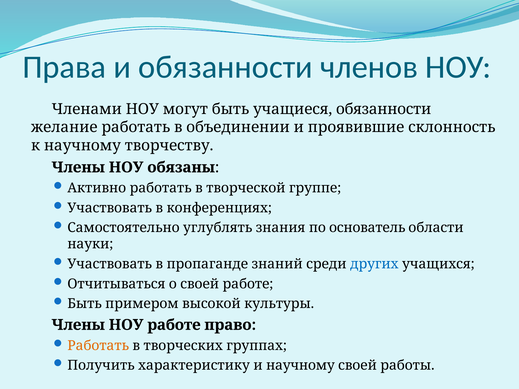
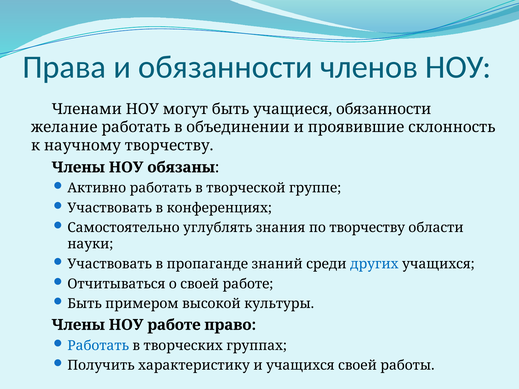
по основатель: основатель -> творчеству
Работать at (98, 346) colour: orange -> blue
и научному: научному -> учащихся
